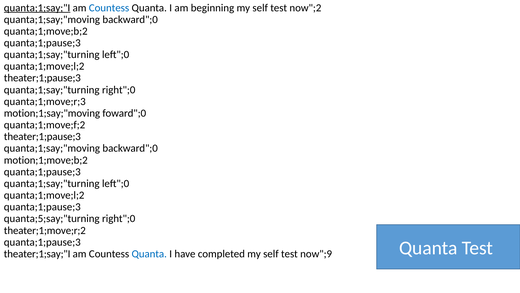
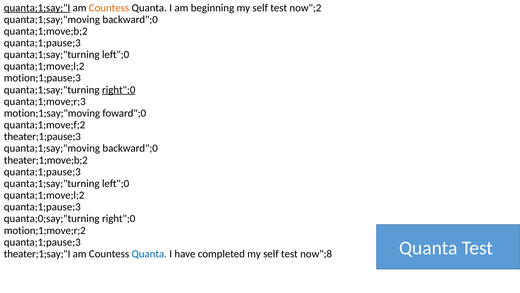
Countess at (109, 8) colour: blue -> orange
theater;1;pause;3 at (42, 78): theater;1;pause;3 -> motion;1;pause;3
right";0 at (119, 90) underline: none -> present
motion;1;move;b;2: motion;1;move;b;2 -> theater;1;move;b;2
quanta;5;say;"turning: quanta;5;say;"turning -> quanta;0;say;"turning
theater;1;move;r;2: theater;1;move;r;2 -> motion;1;move;r;2
now";9: now";9 -> now";8
